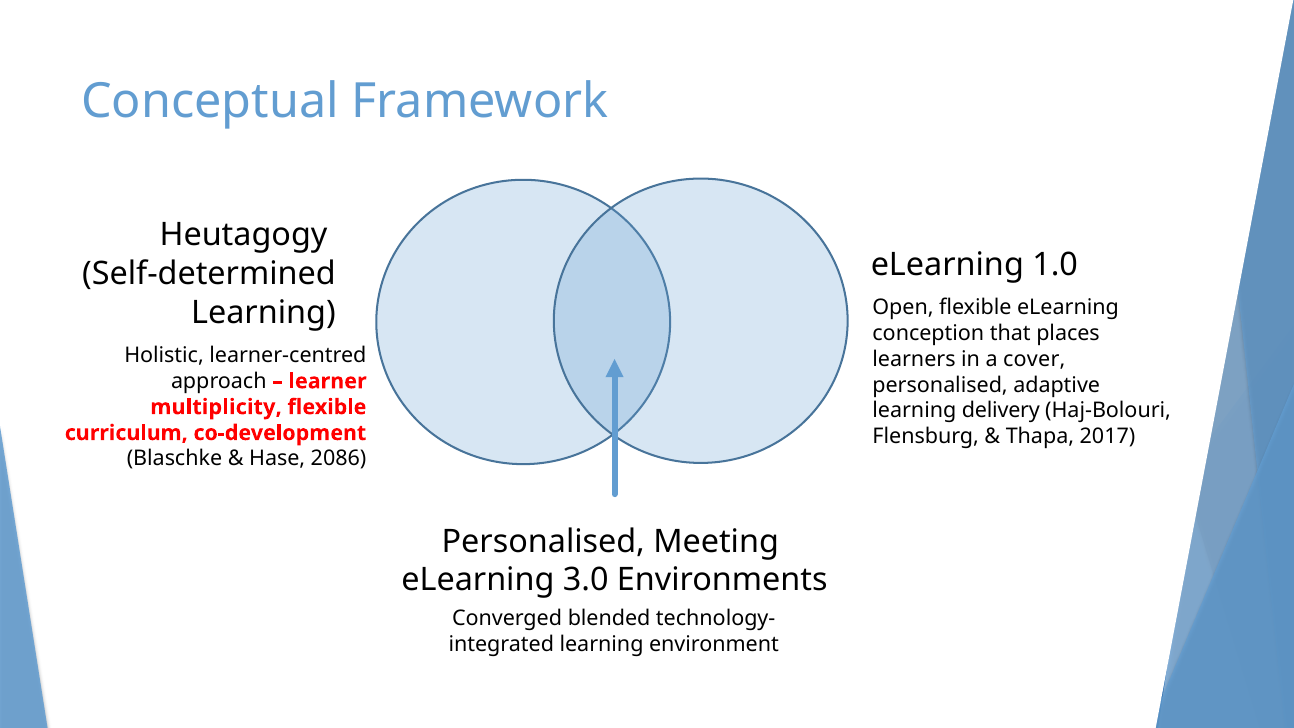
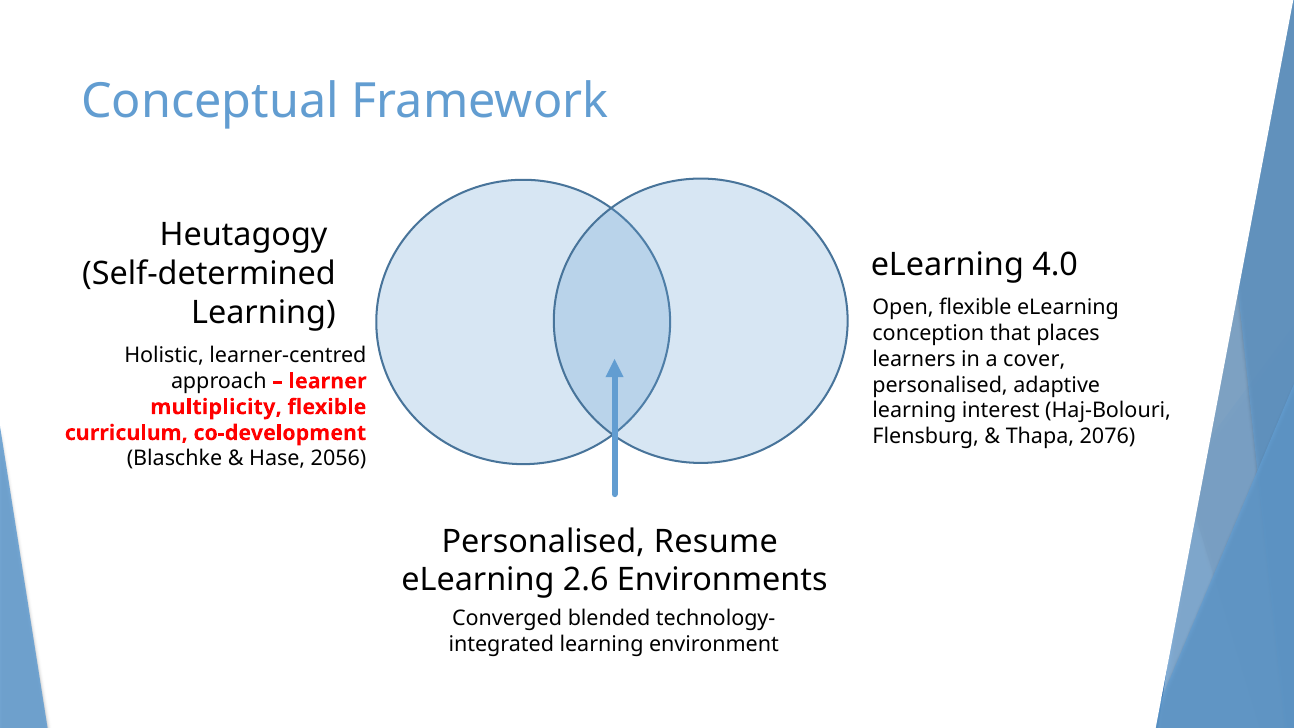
1.0: 1.0 -> 4.0
delivery: delivery -> interest
2017: 2017 -> 2076
2086: 2086 -> 2056
Meeting: Meeting -> Resume
3.0: 3.0 -> 2.6
